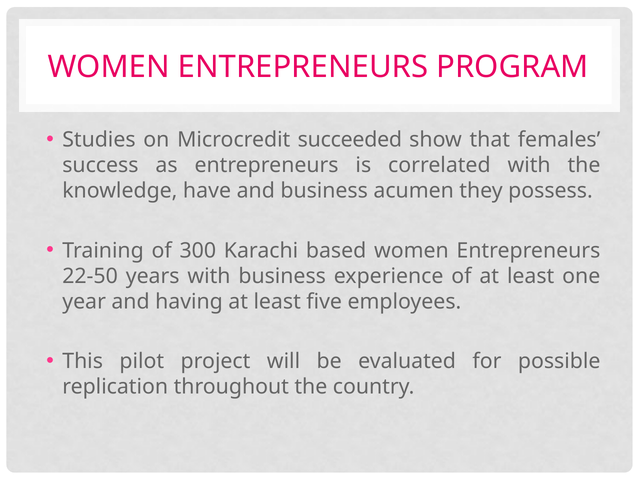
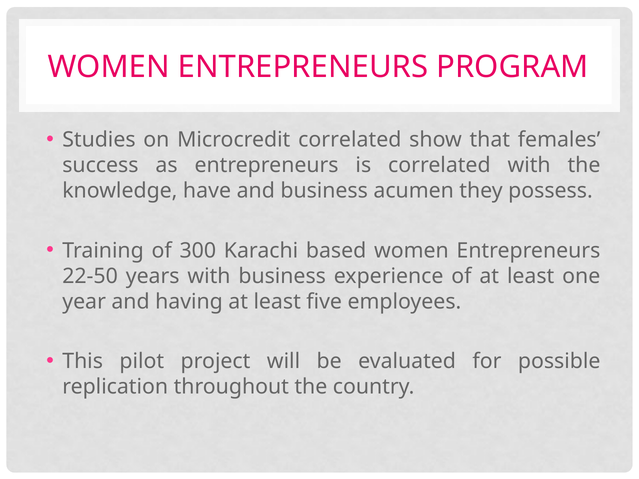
Microcredit succeeded: succeeded -> correlated
